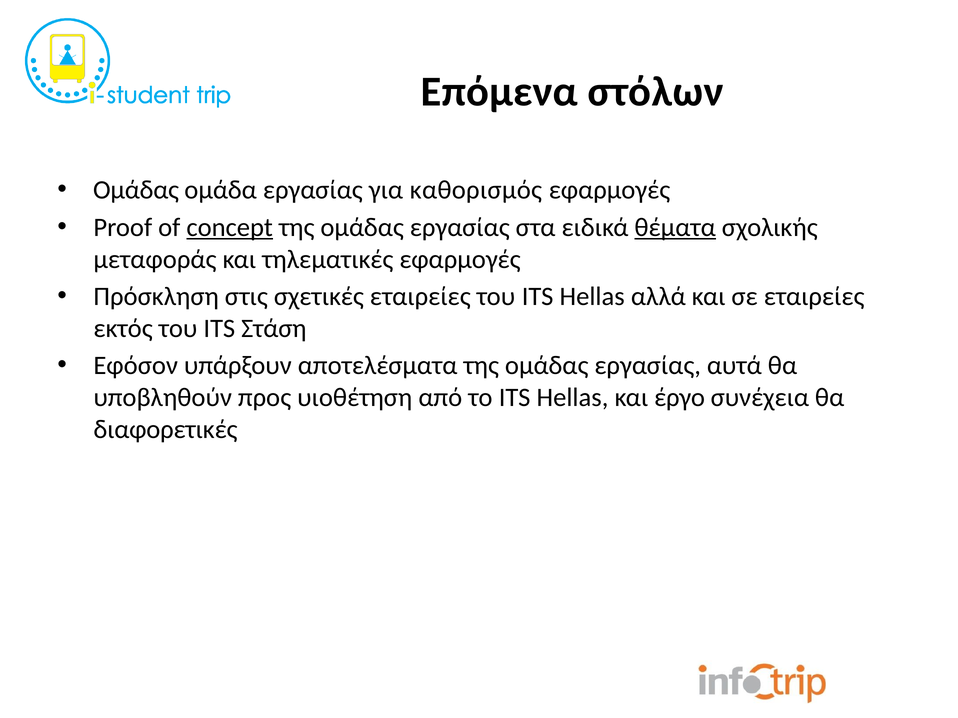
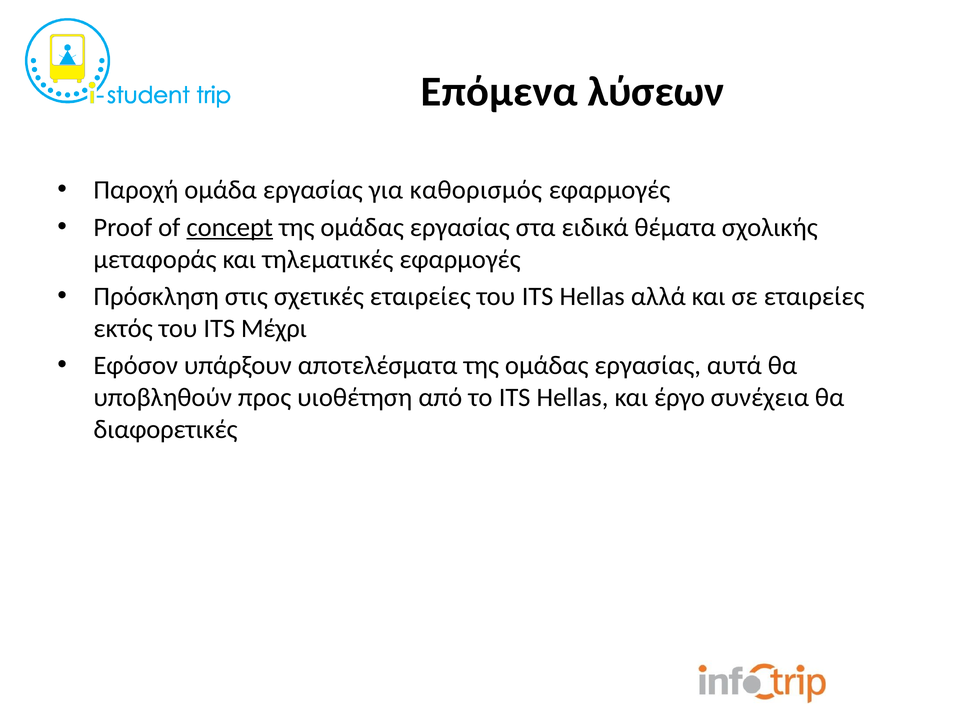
στόλων: στόλων -> λύσεων
Ομάδας at (136, 190): Ομάδας -> Παροχή
θέματα underline: present -> none
Στάση: Στάση -> Μέχρι
